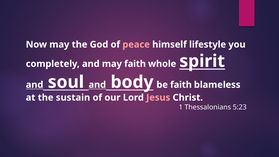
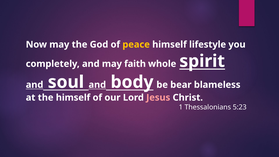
peace colour: pink -> yellow
be faith: faith -> bear
the sustain: sustain -> himself
